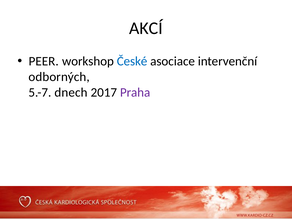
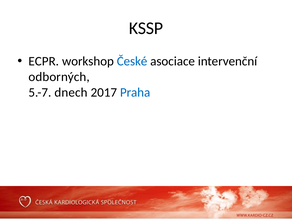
AKCÍ: AKCÍ -> KSSP
PEER: PEER -> ECPR
Praha colour: purple -> blue
